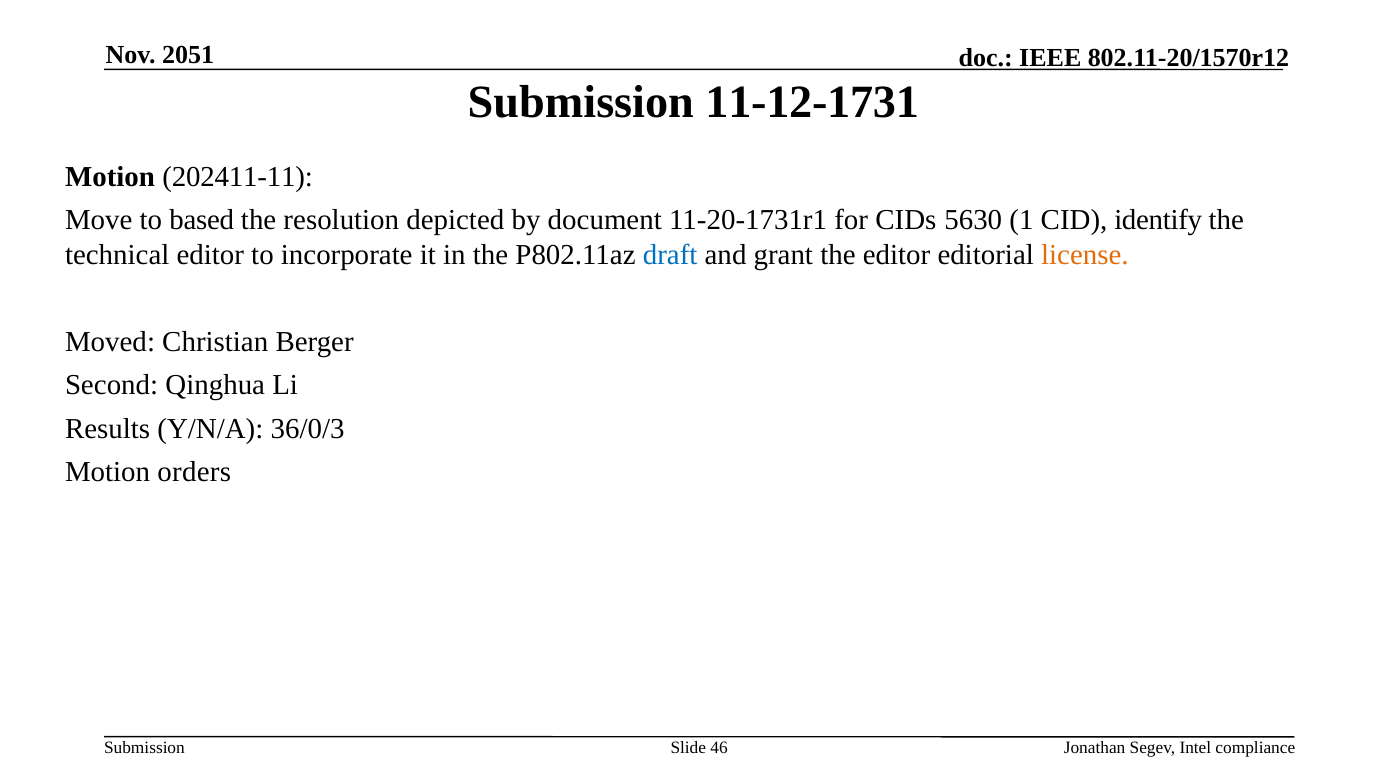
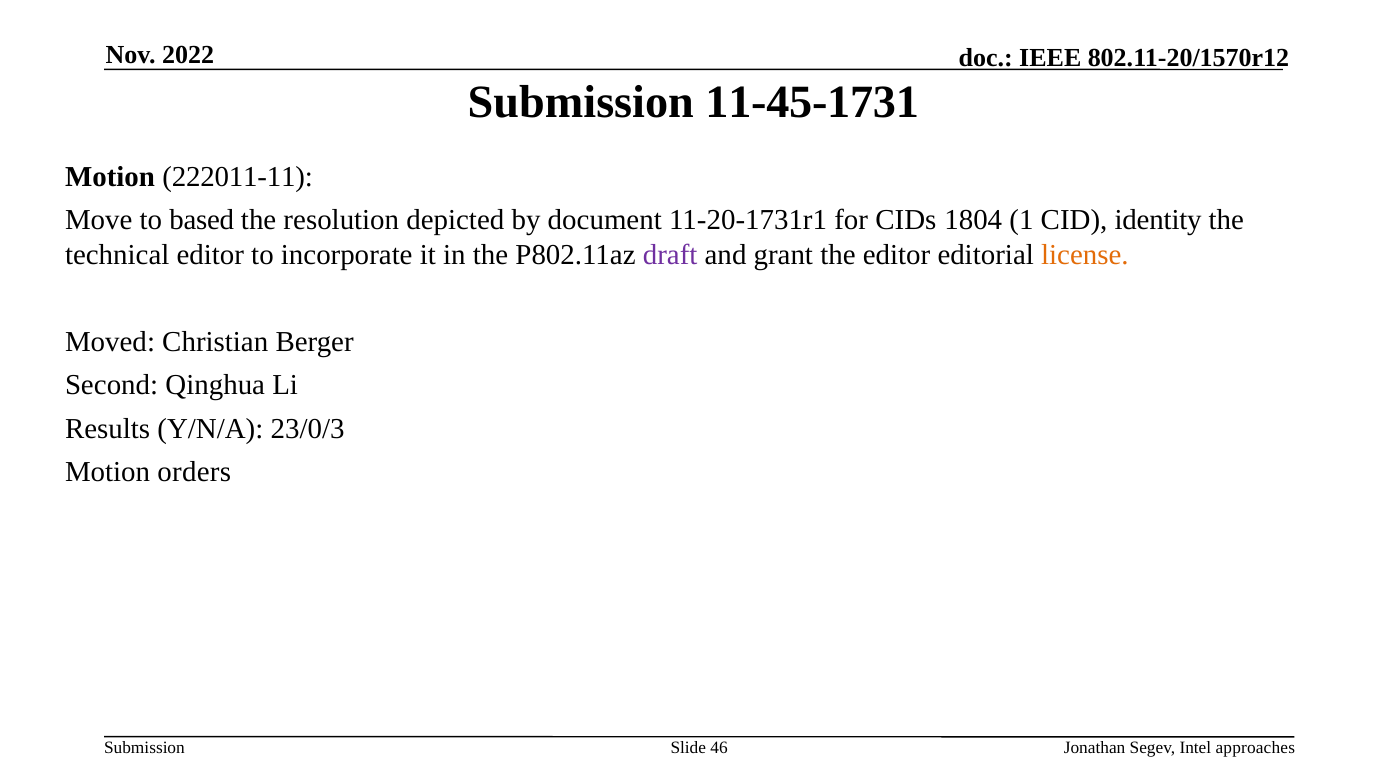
2051: 2051 -> 2022
11-12-1731: 11-12-1731 -> 11-45-1731
202411-11: 202411-11 -> 222011-11
5630: 5630 -> 1804
identify: identify -> identity
draft colour: blue -> purple
36/0/3: 36/0/3 -> 23/0/3
compliance: compliance -> approaches
